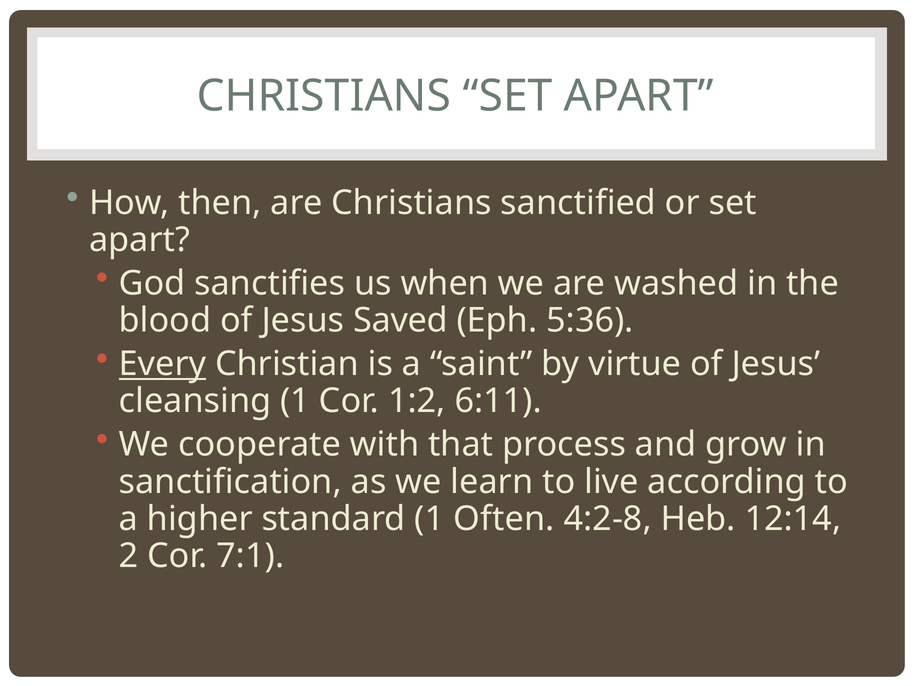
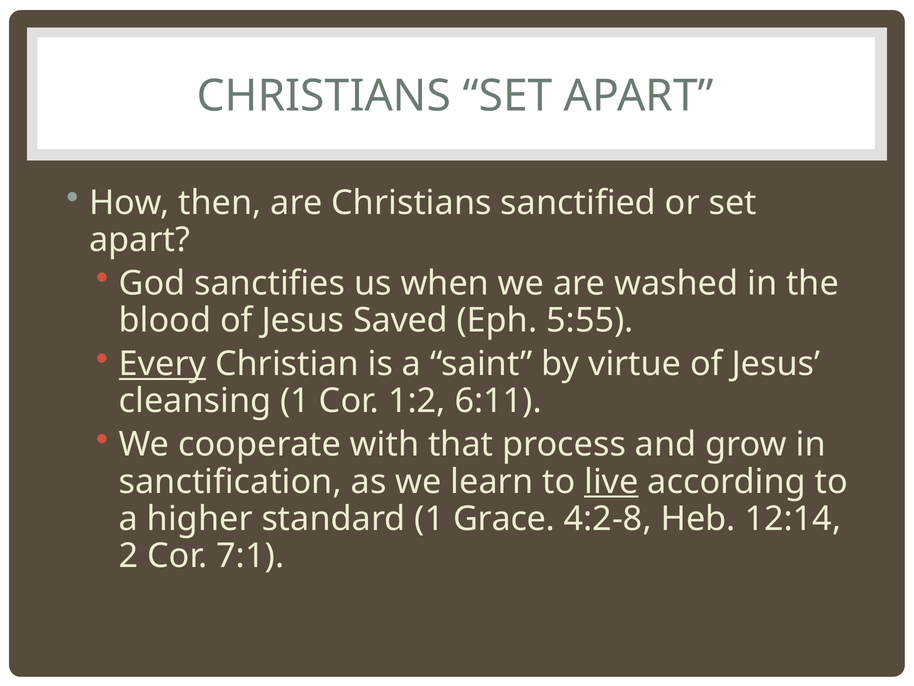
5:36: 5:36 -> 5:55
live underline: none -> present
Often: Often -> Grace
